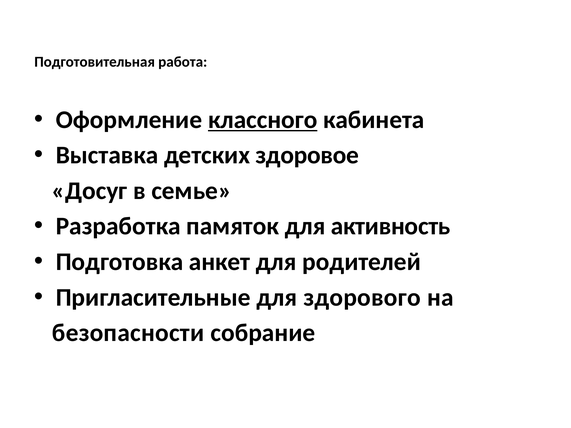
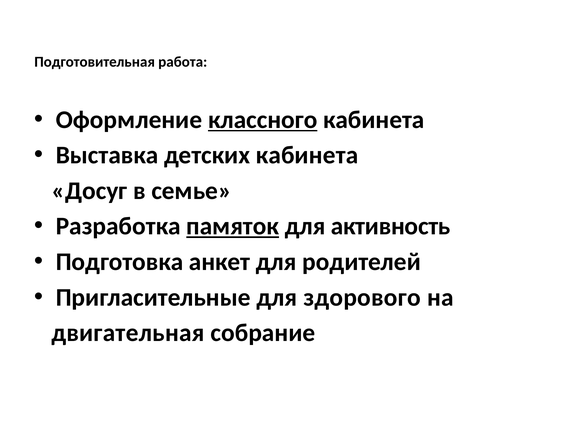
детских здоровое: здоровое -> кабинета
памяток underline: none -> present
безопасности: безопасности -> двигательная
